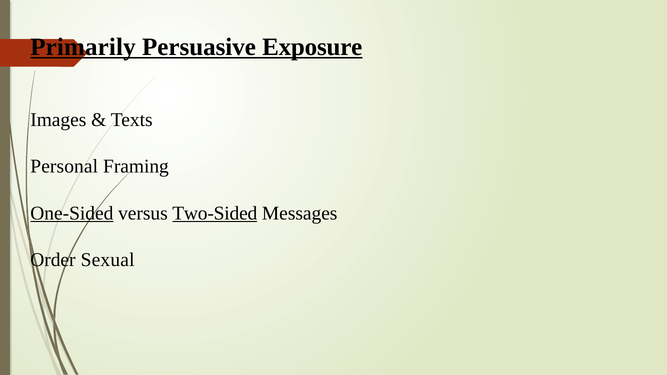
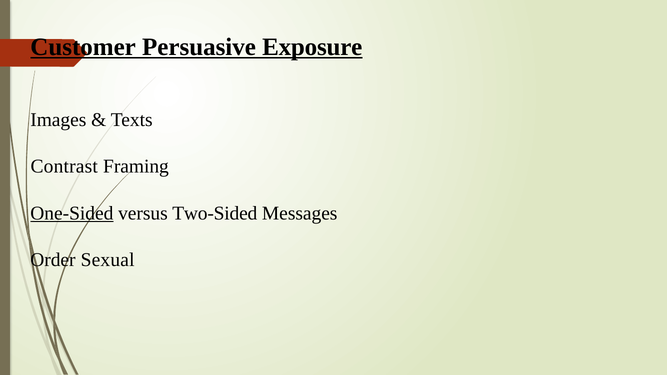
Primarily: Primarily -> Customer
Personal: Personal -> Contrast
Two-Sided underline: present -> none
